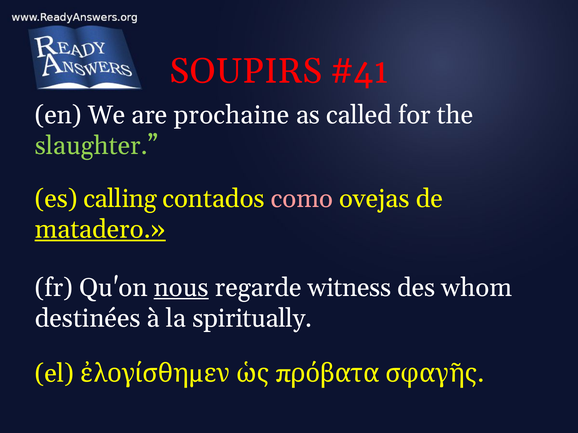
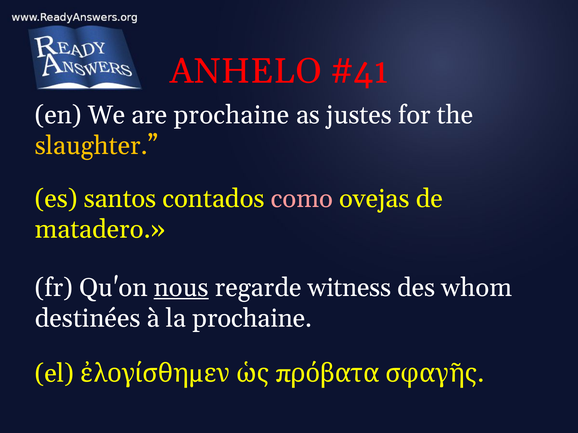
SOUPIRS: SOUPIRS -> ANHELO
called: called -> justes
slaughter colour: light green -> yellow
calling: calling -> santos
matadero underline: present -> none
la spiritually: spiritually -> prochaine
